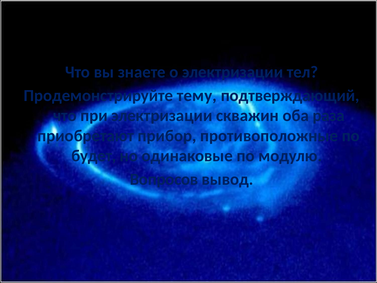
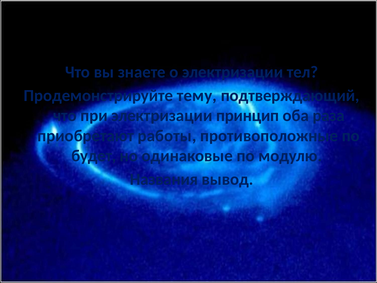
скважин: скважин -> принцип
прибор: прибор -> работы
Вопросов: Вопросов -> Названия
